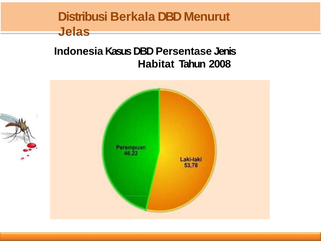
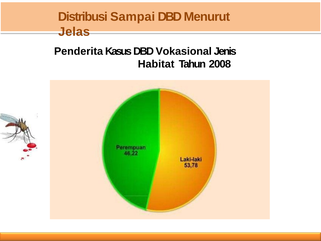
Berkala: Berkala -> Sampai
Indonesia: Indonesia -> Penderita
Persentase: Persentase -> Vokasional
